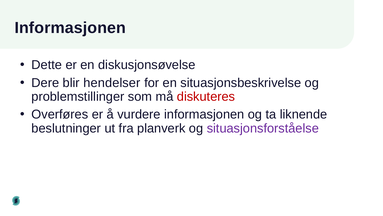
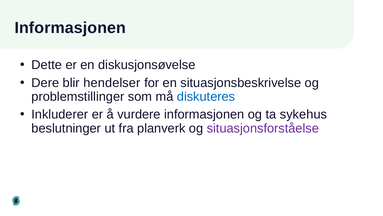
diskuteres colour: red -> blue
Overføres: Overføres -> Inkluderer
liknende: liknende -> sykehus
